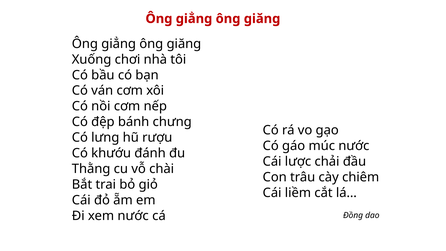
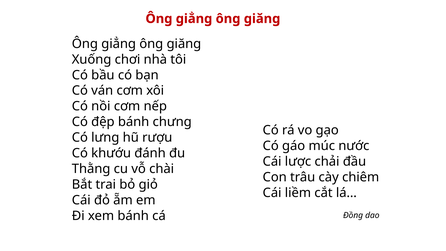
xem nước: nước -> bánh
